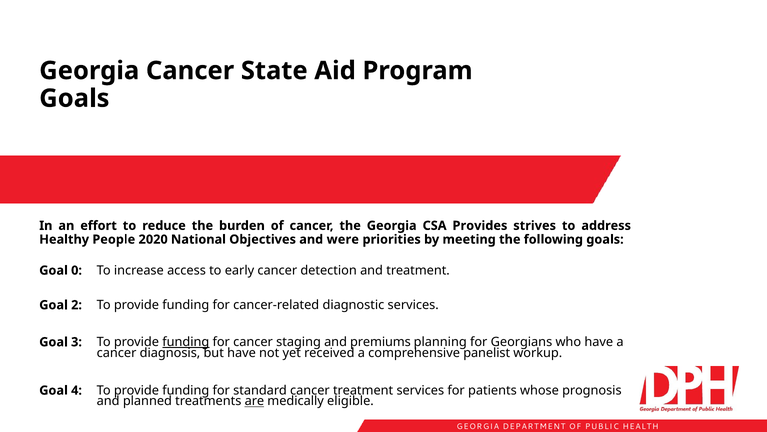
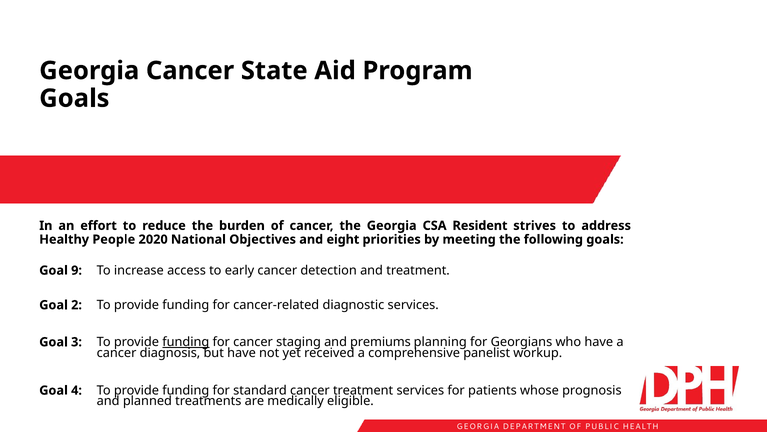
Provides: Provides -> Resident
were: were -> eight
0: 0 -> 9
are underline: present -> none
